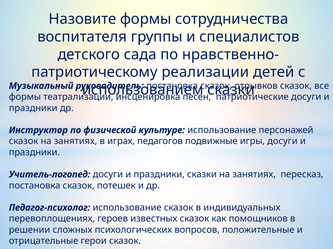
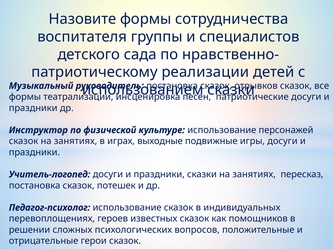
педагогов: педагогов -> выходные
